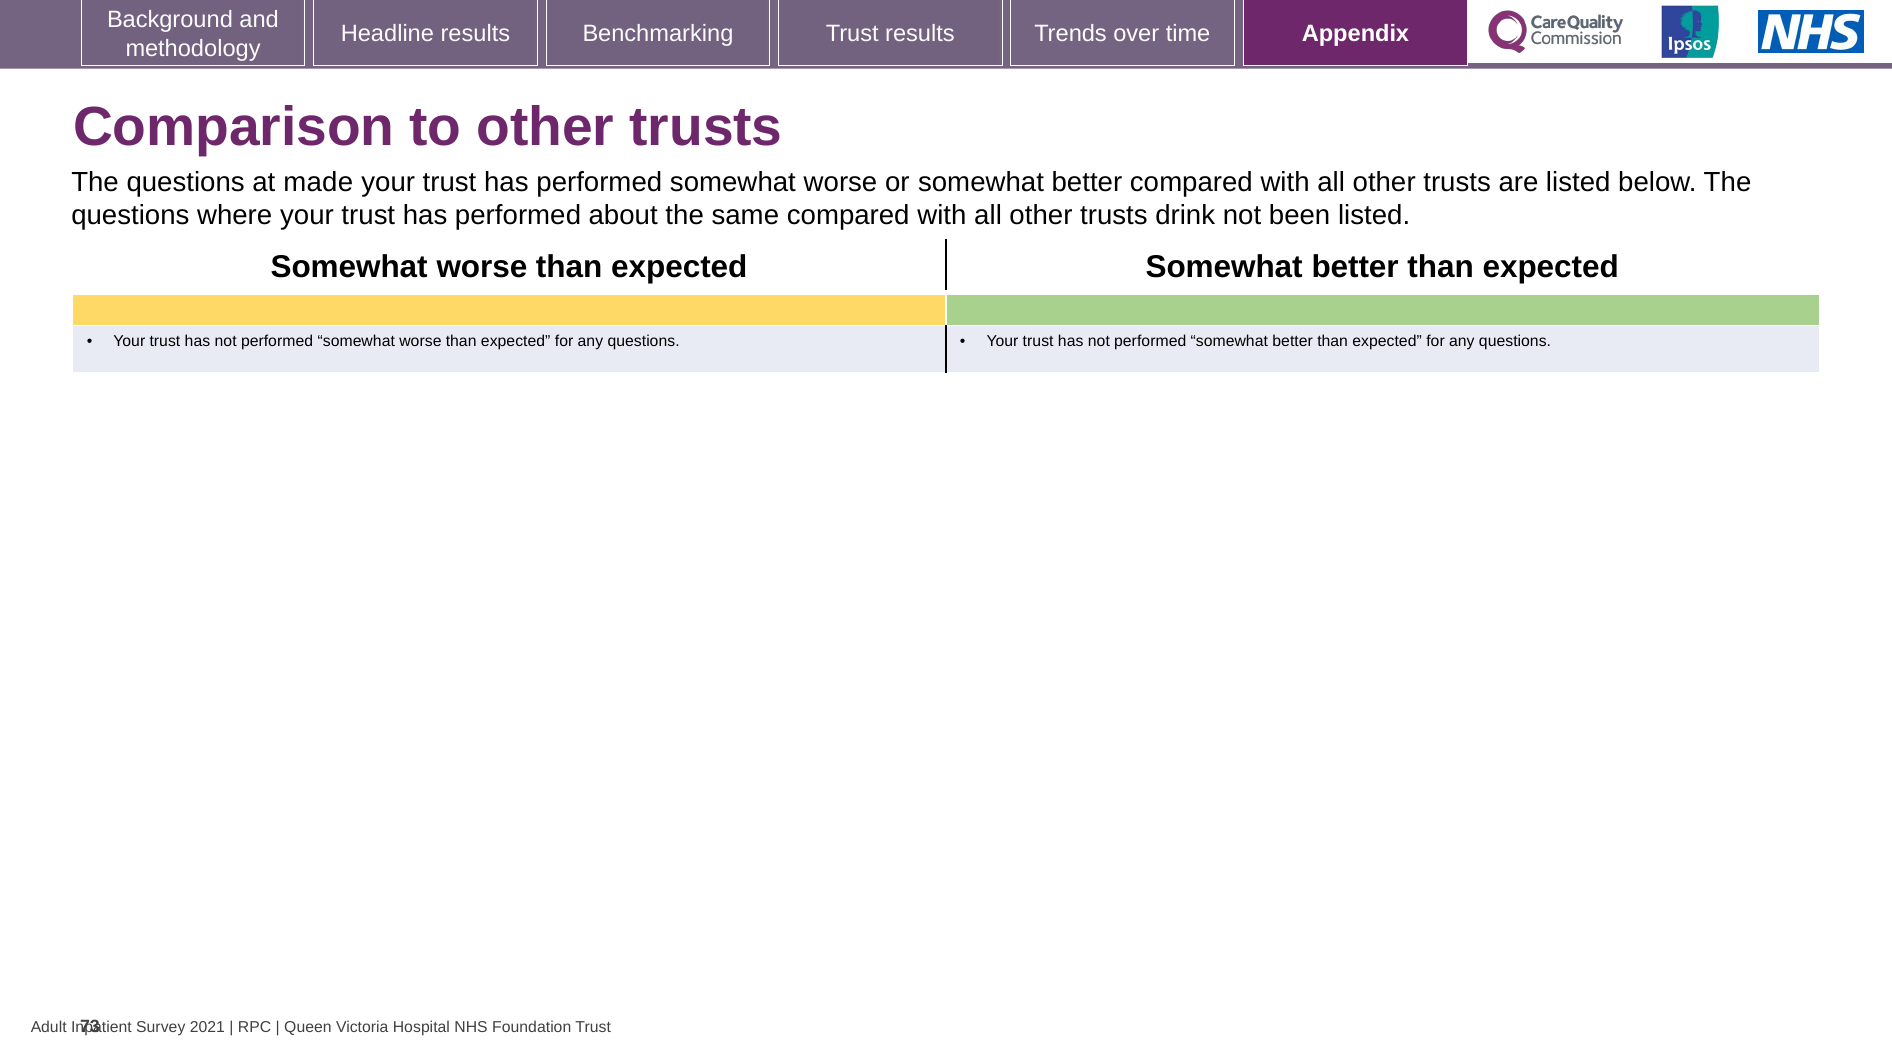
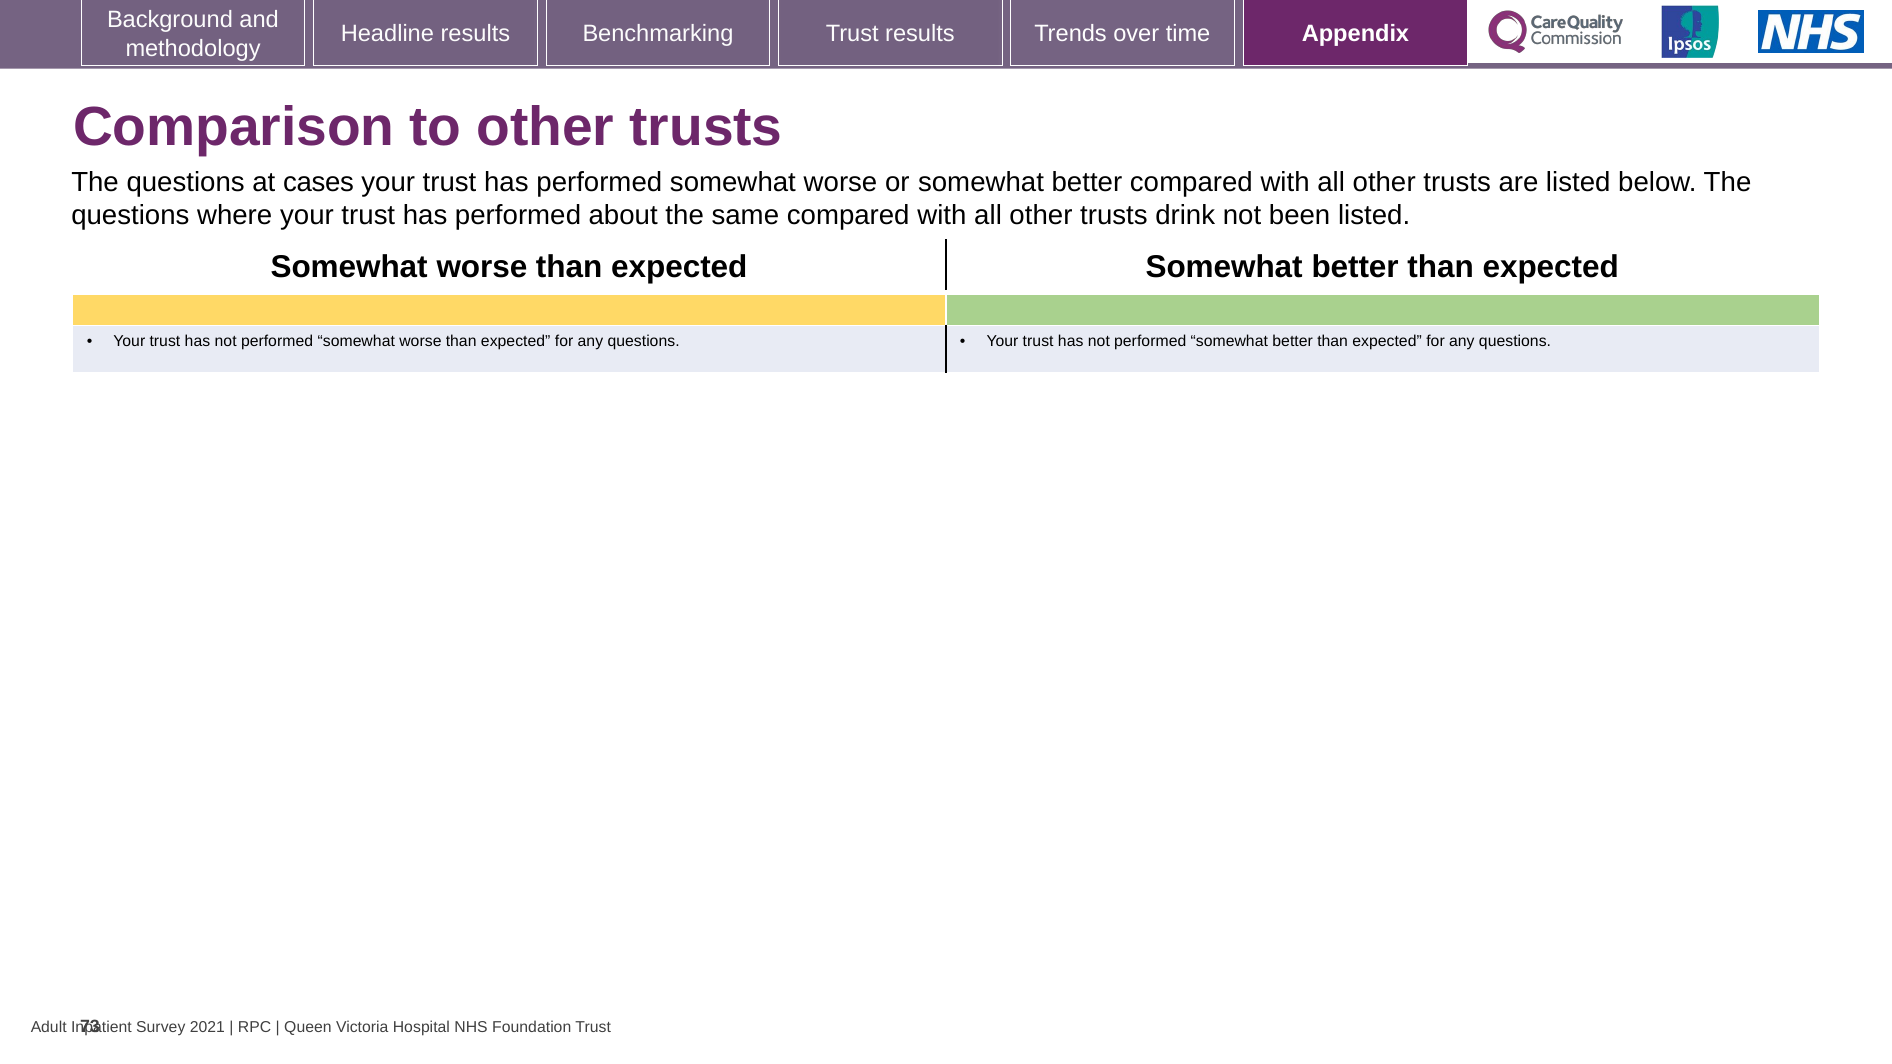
made: made -> cases
